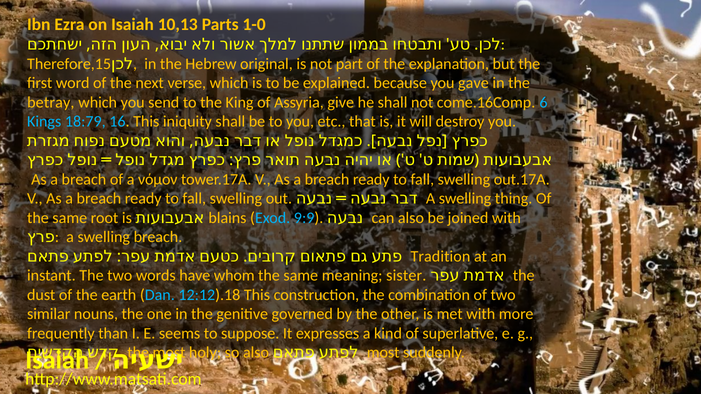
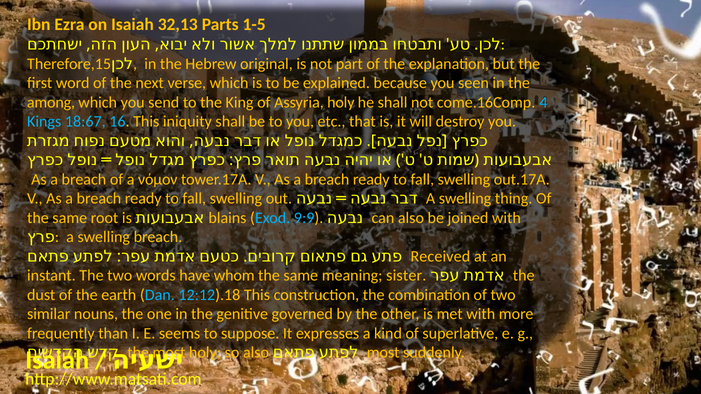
10,13: 10,13 -> 32,13
1-0: 1-0 -> 1-5
gave: gave -> seen
betray: betray -> among
Assyria give: give -> holy
6: 6 -> 4
18:79: 18:79 -> 18:67
Tradition: Tradition -> Received
